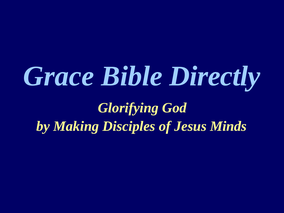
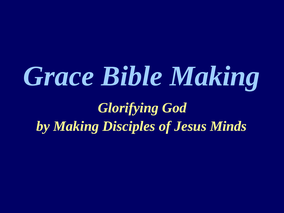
Bible Directly: Directly -> Making
